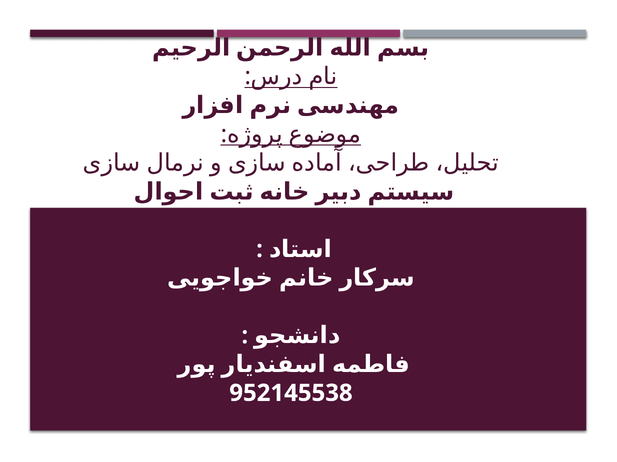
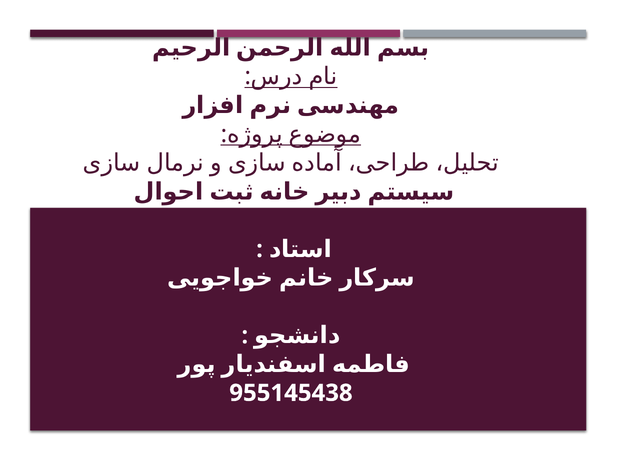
952145538: 952145538 -> 955145438
